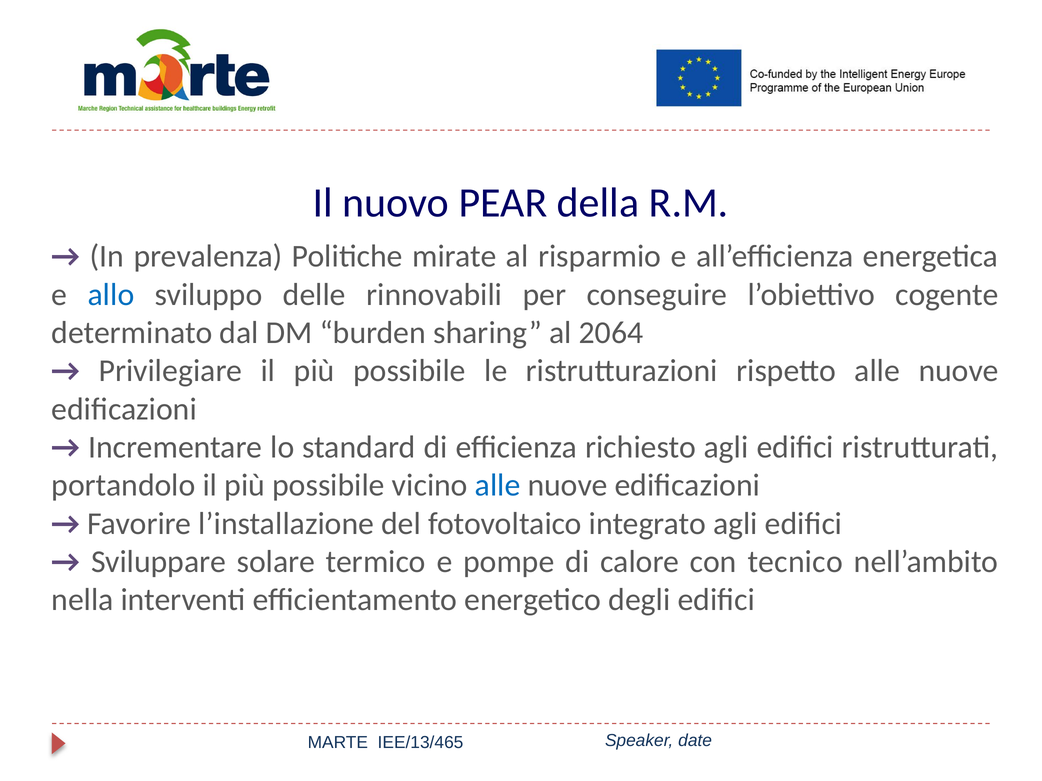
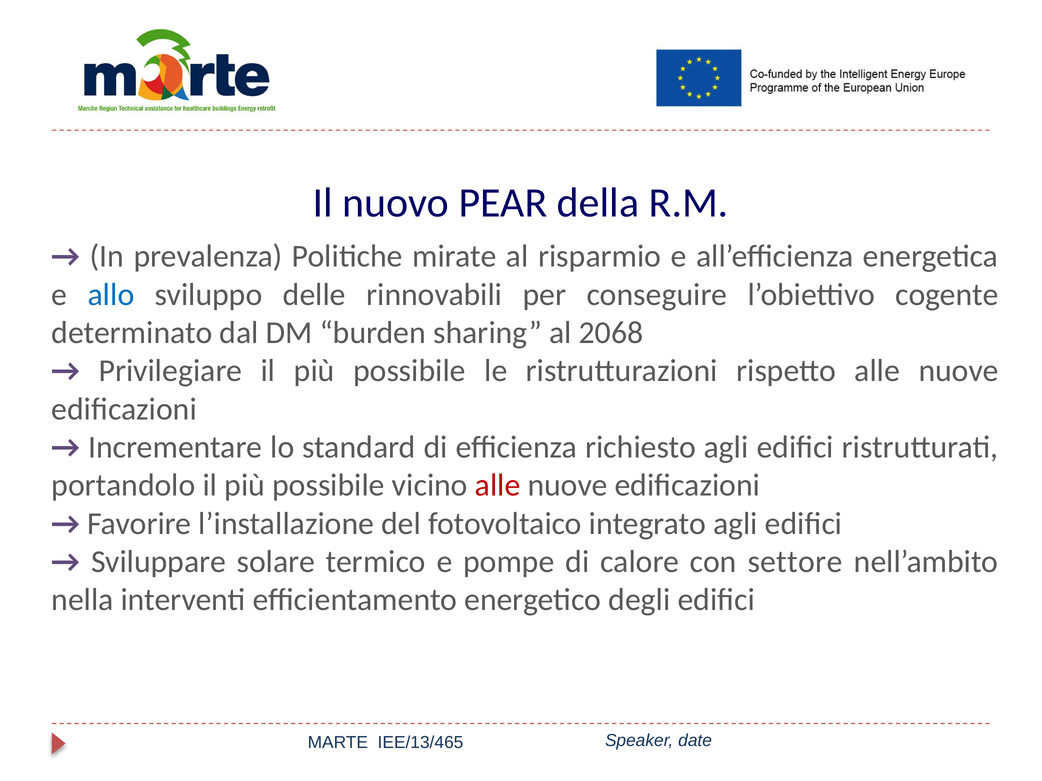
2064: 2064 -> 2068
alle at (498, 486) colour: blue -> red
tecnico: tecnico -> settore
